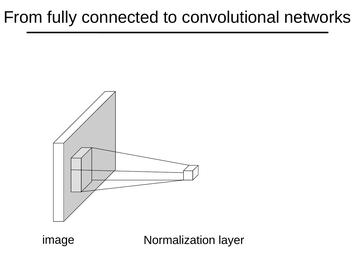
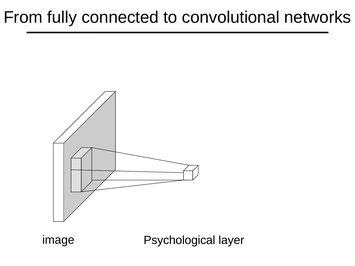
Normalization: Normalization -> Psychological
